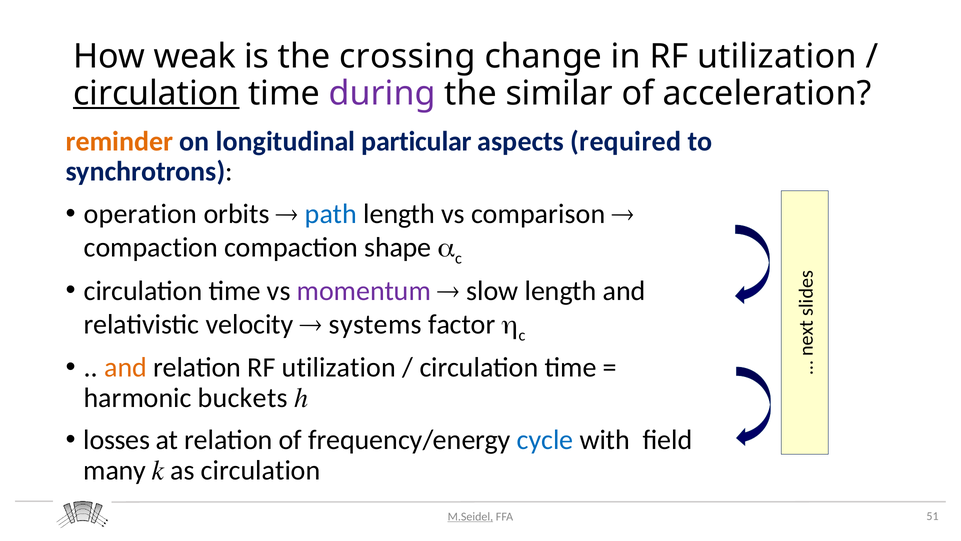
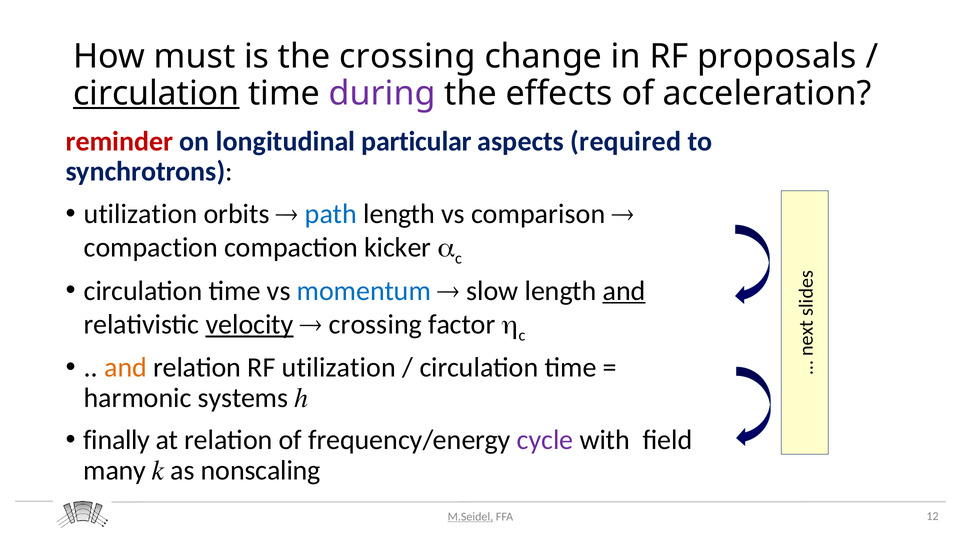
weak: weak -> must
in RF utilization: utilization -> proposals
similar: similar -> effects
reminder colour: orange -> red
operation at (140, 214): operation -> utilization
shape: shape -> kicker
momentum colour: purple -> blue
and at (624, 291) underline: none -> present
velocity underline: none -> present
systems at (375, 324): systems -> crossing
buckets: buckets -> systems
losses: losses -> finally
cycle colour: blue -> purple
as circulation: circulation -> nonscaling
51: 51 -> 12
